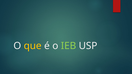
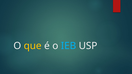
IEB colour: light green -> light blue
